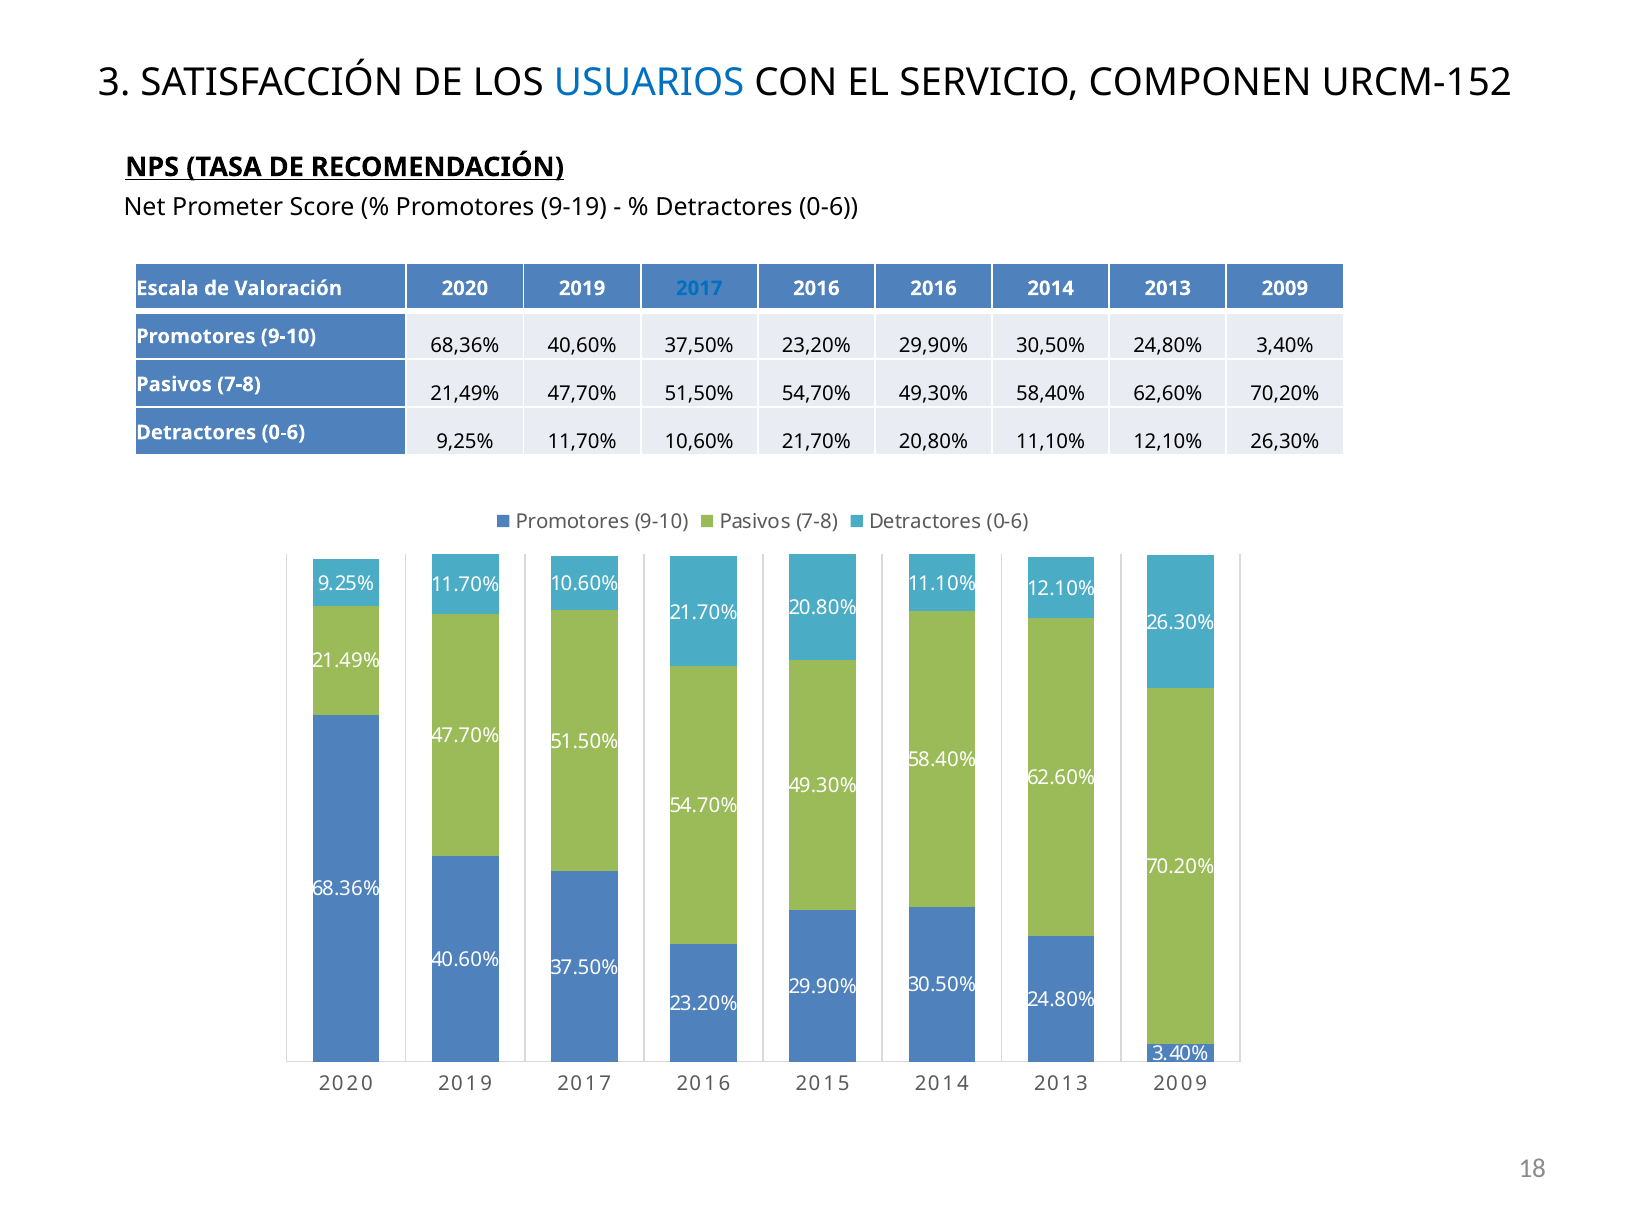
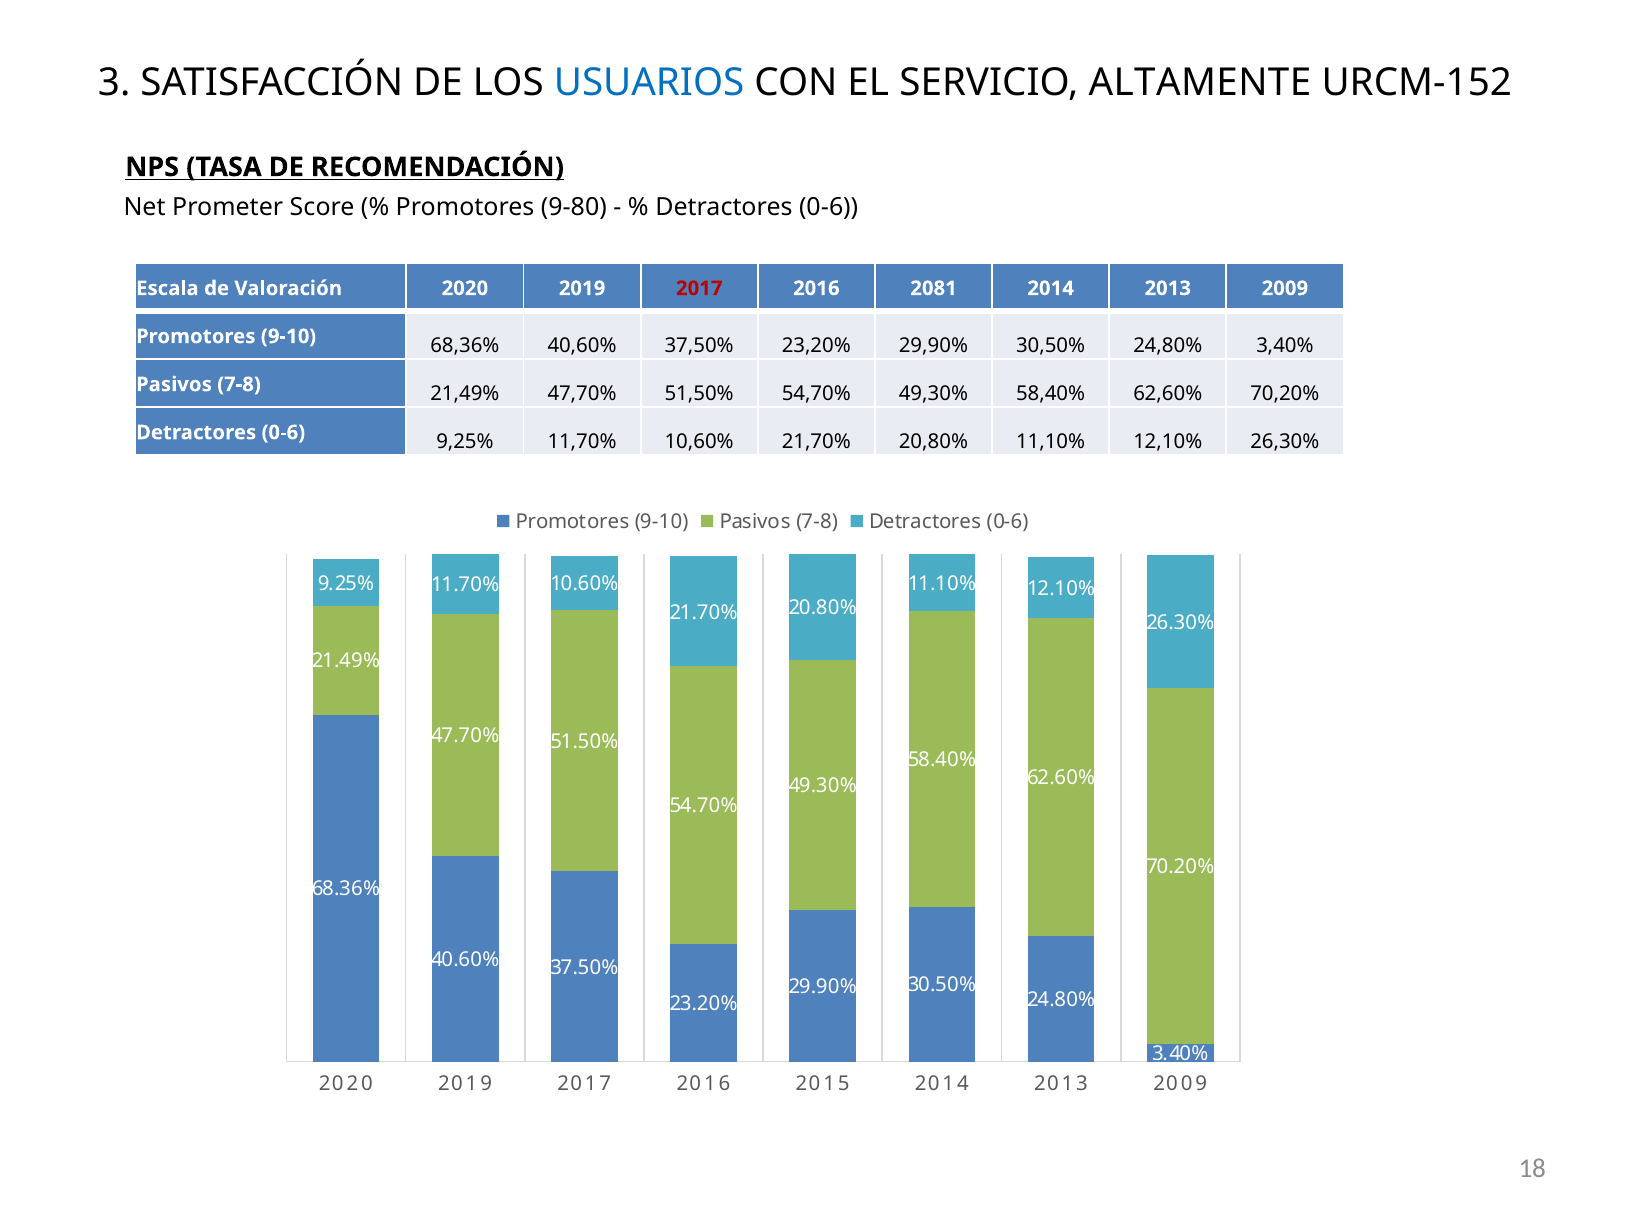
COMPONEN: COMPONEN -> ALTAMENTE
9-19: 9-19 -> 9-80
2017 at (699, 289) colour: blue -> red
2016 2016: 2016 -> 2081
